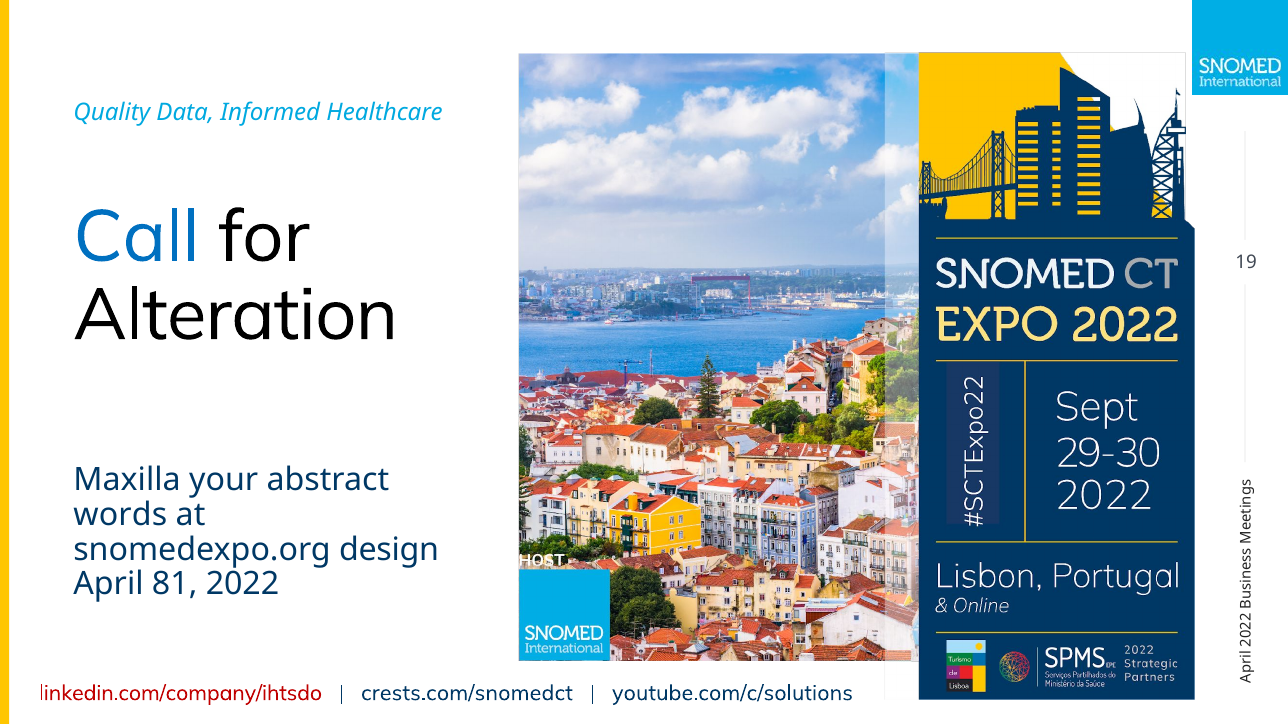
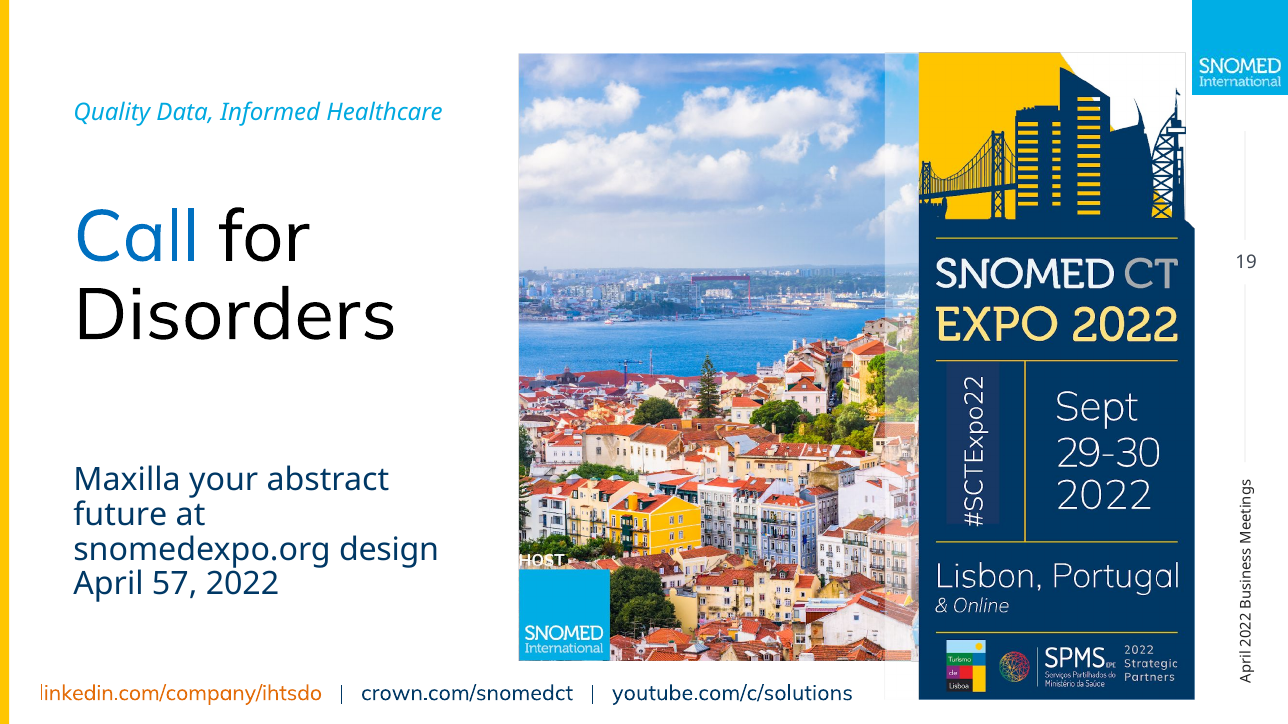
Alteration: Alteration -> Disorders
words: words -> future
81: 81 -> 57
linkedin.com/company/ihtsdo colour: red -> orange
crests.com/snomedct: crests.com/snomedct -> crown.com/snomedct
